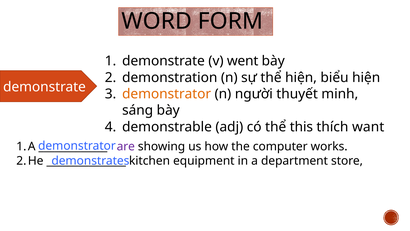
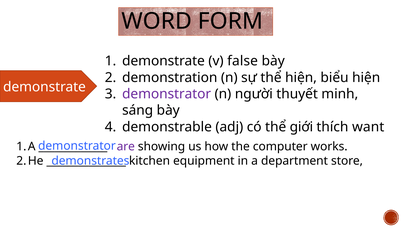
went: went -> false
demonstrator at (167, 94) colour: orange -> purple
this: this -> giới
